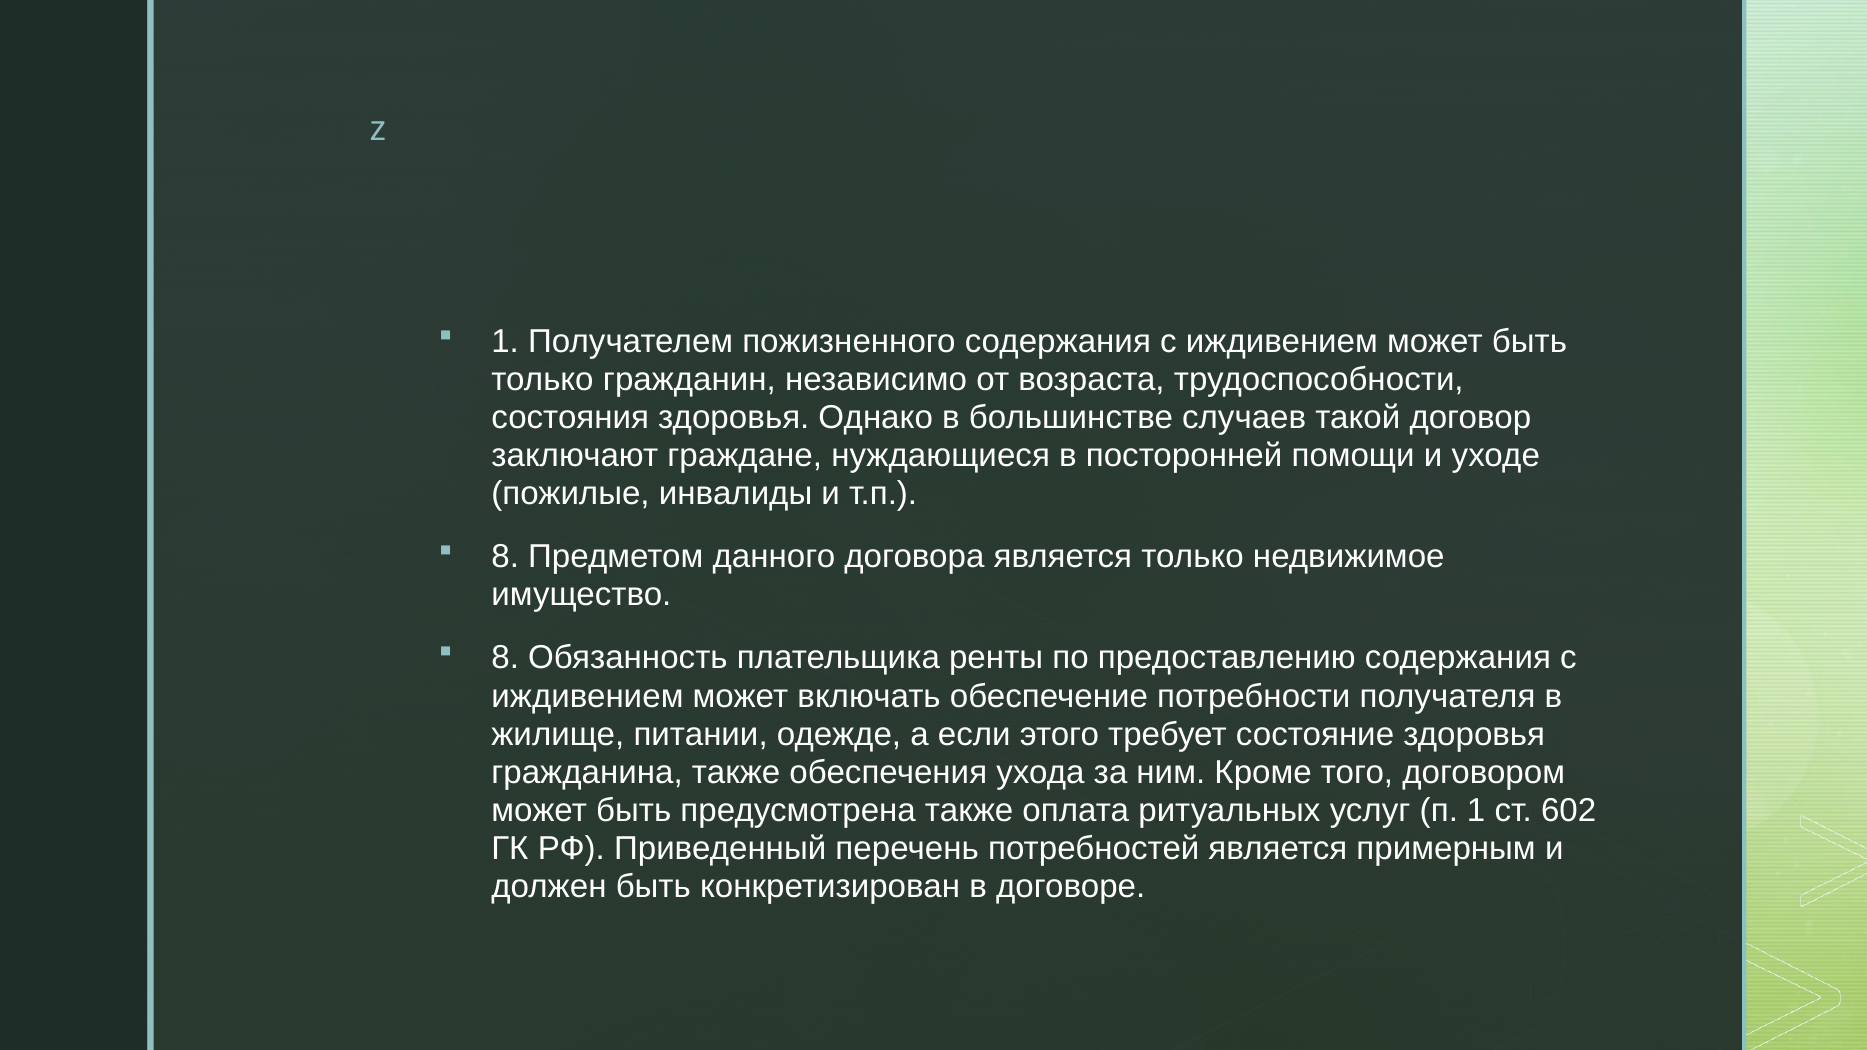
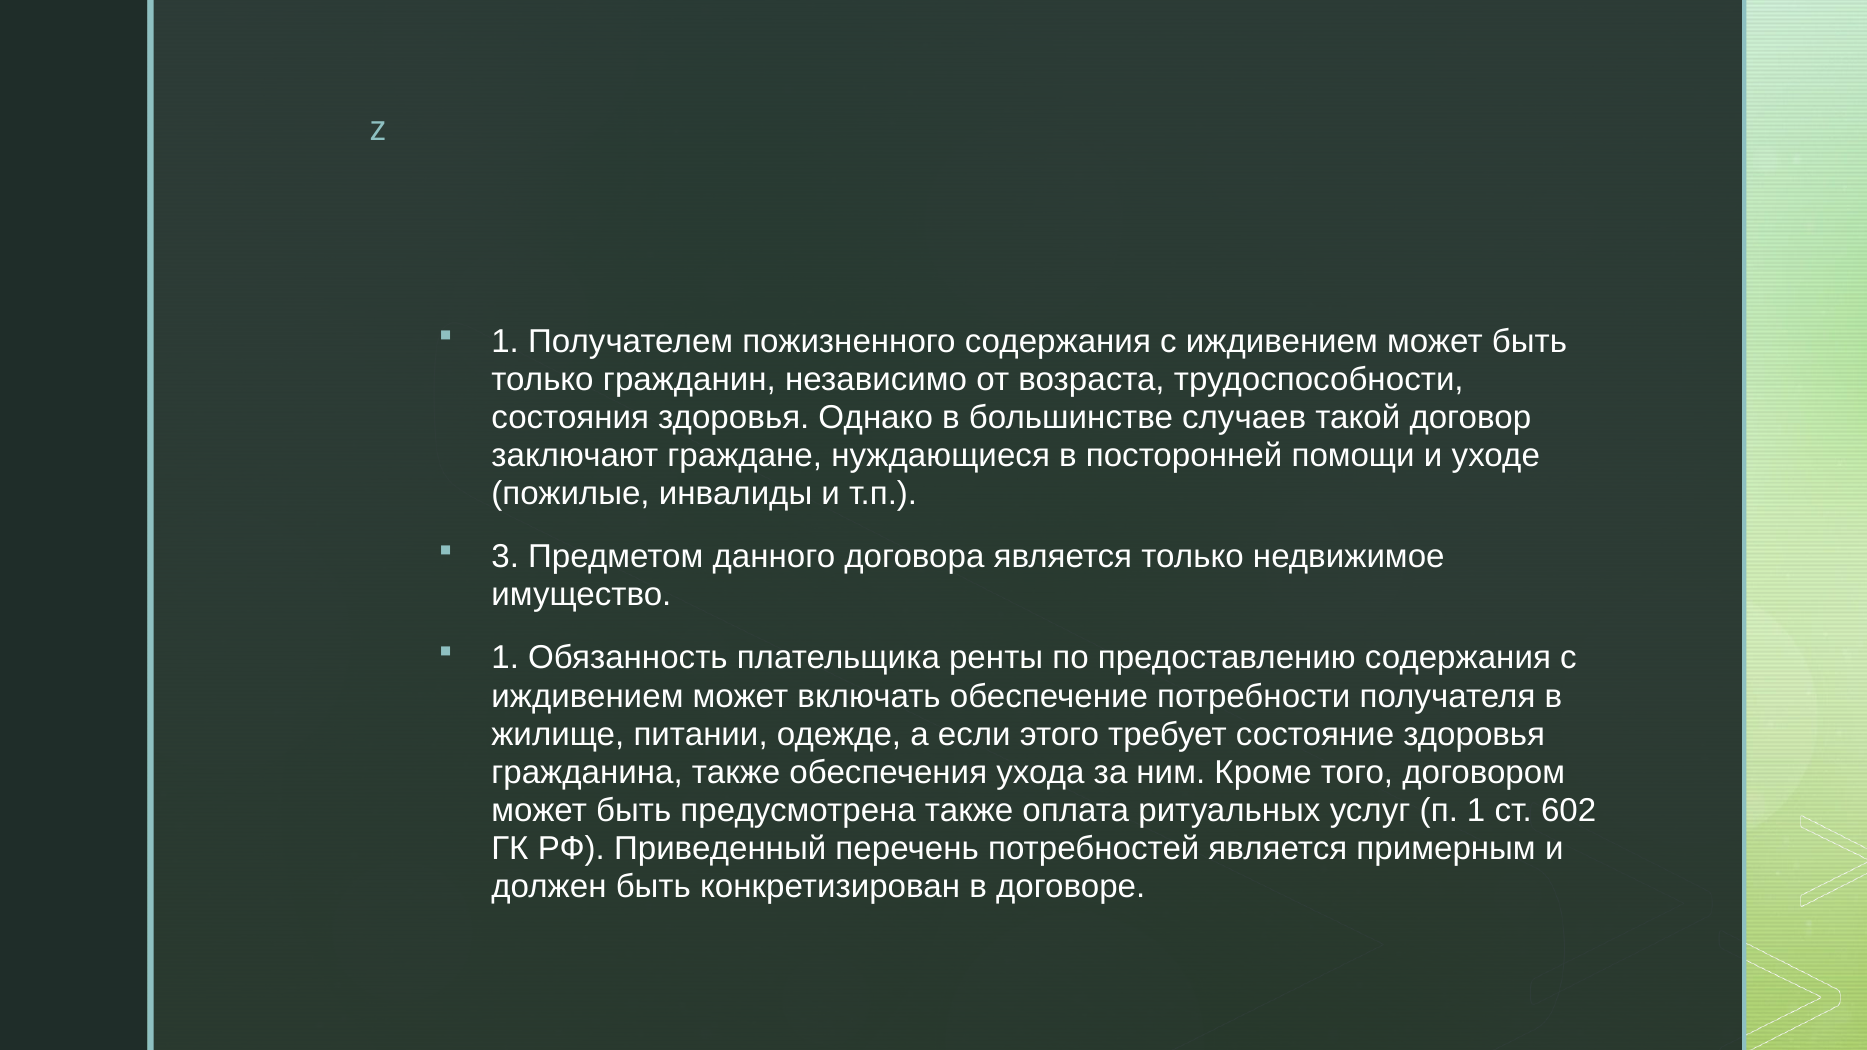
8 at (505, 557): 8 -> 3
8 at (505, 658): 8 -> 1
